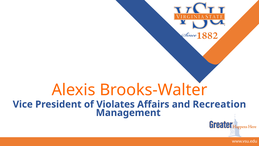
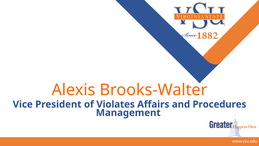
Recreation: Recreation -> Procedures
